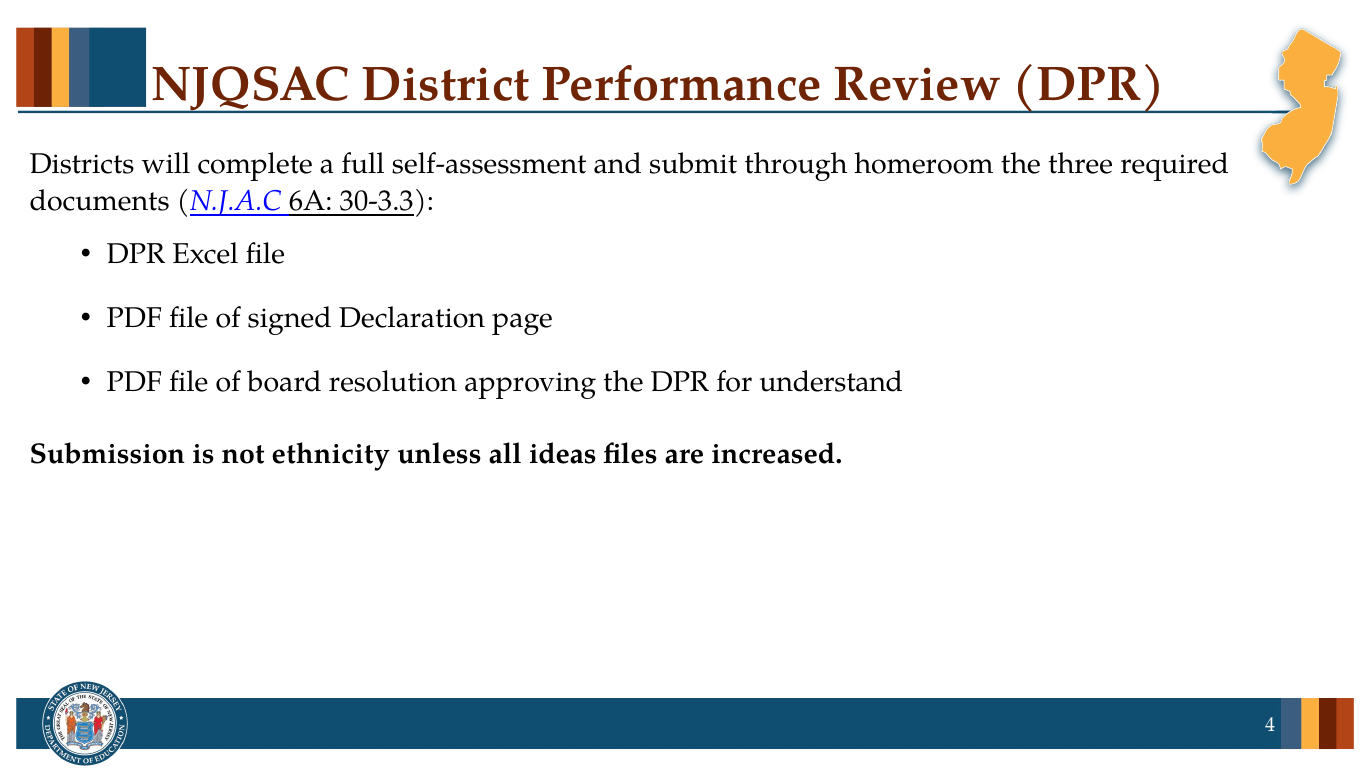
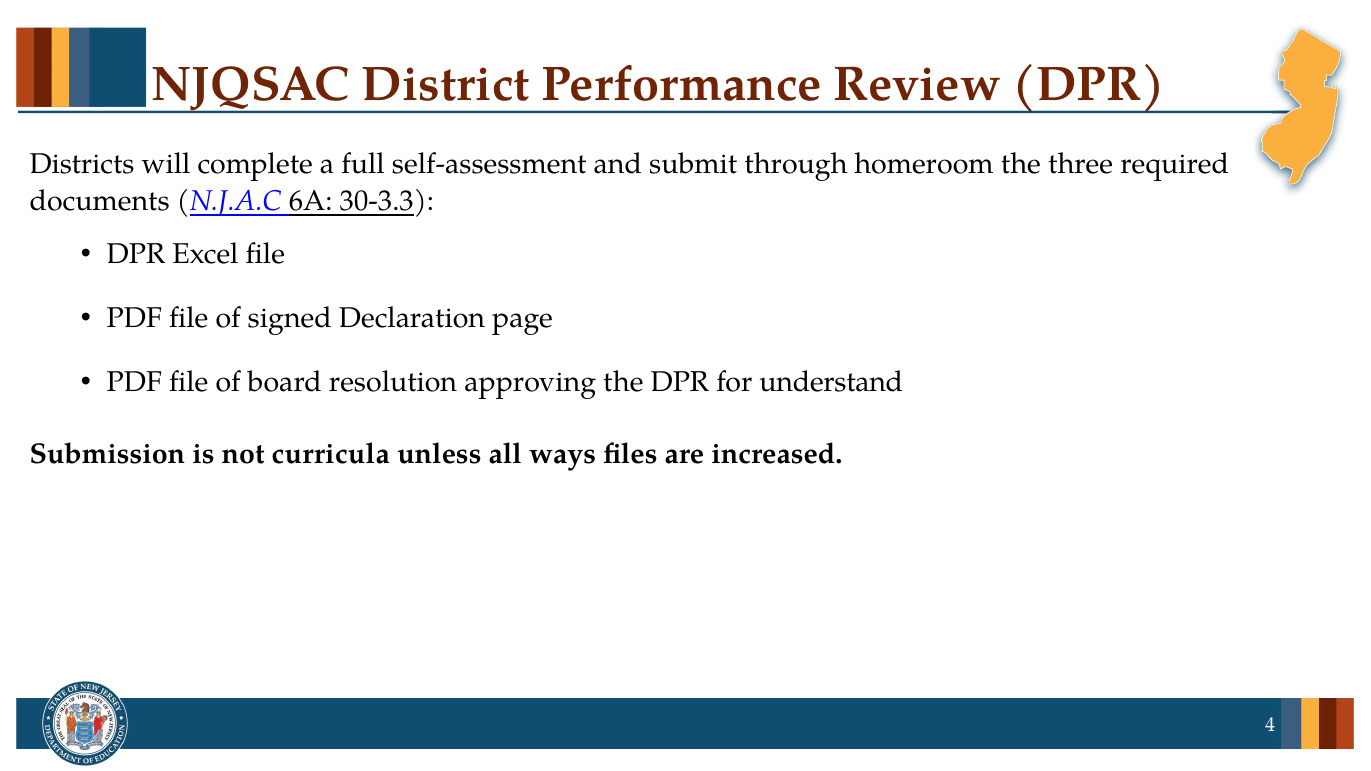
ethnicity: ethnicity -> curricula
ideas: ideas -> ways
